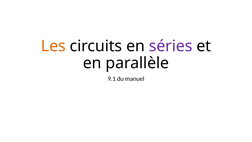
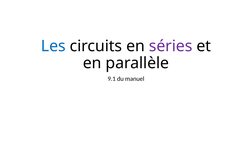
Les colour: orange -> blue
